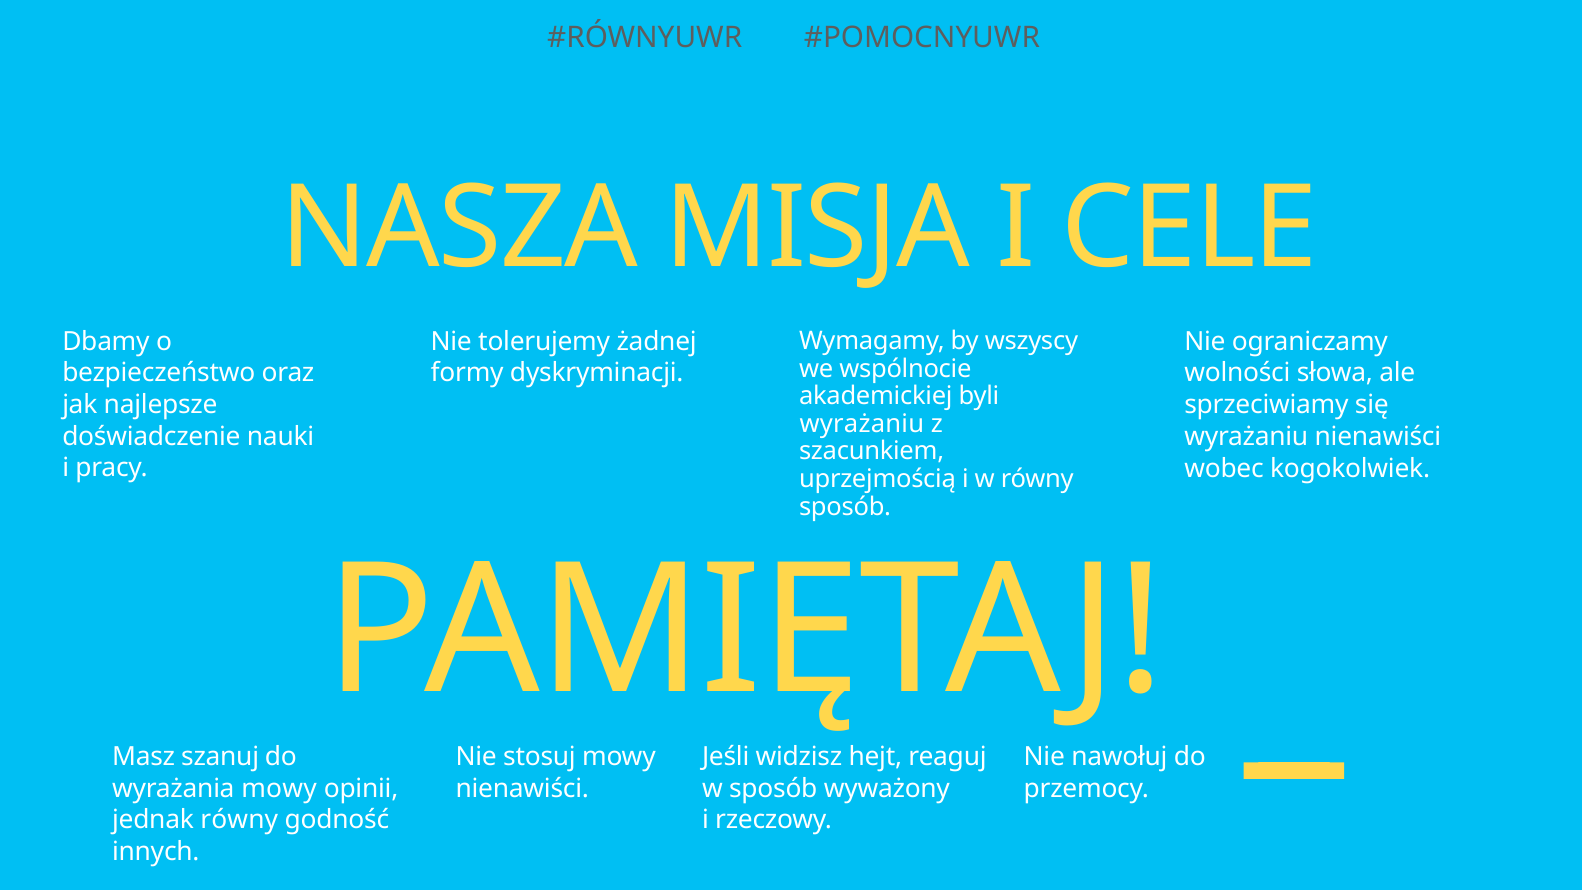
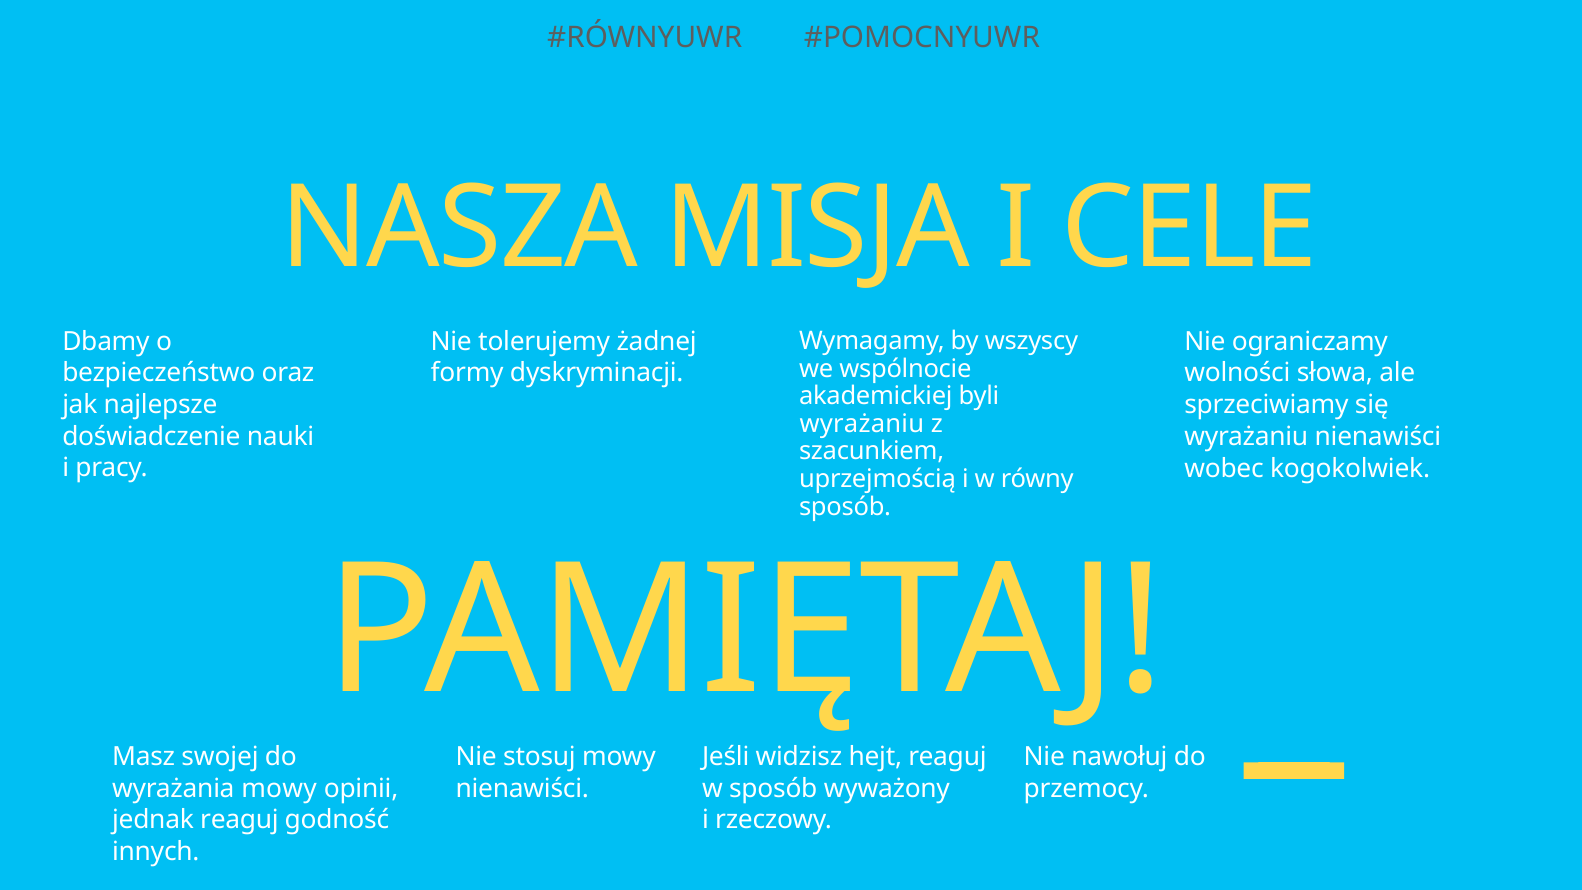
szanuj: szanuj -> swojej
jednak równy: równy -> reaguj
